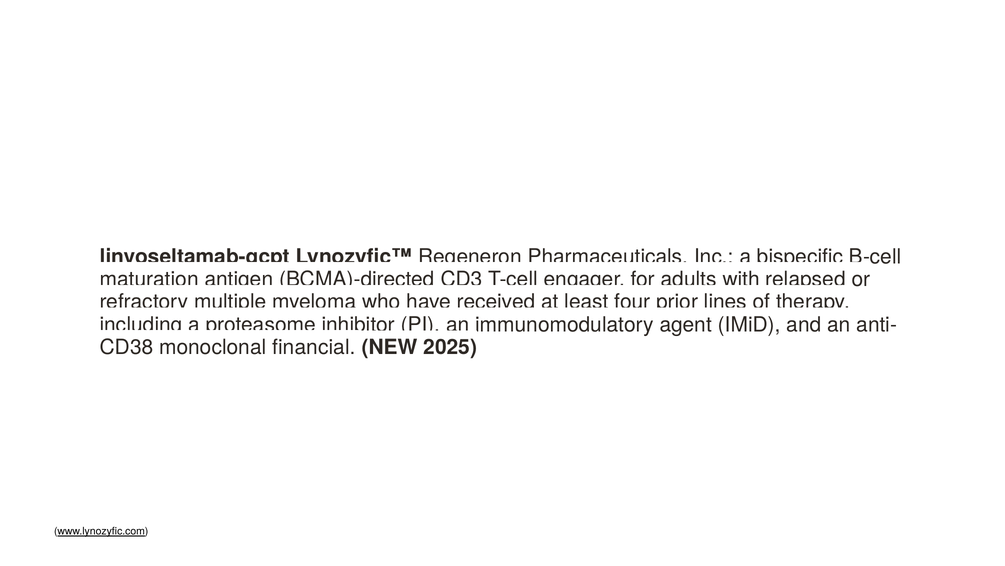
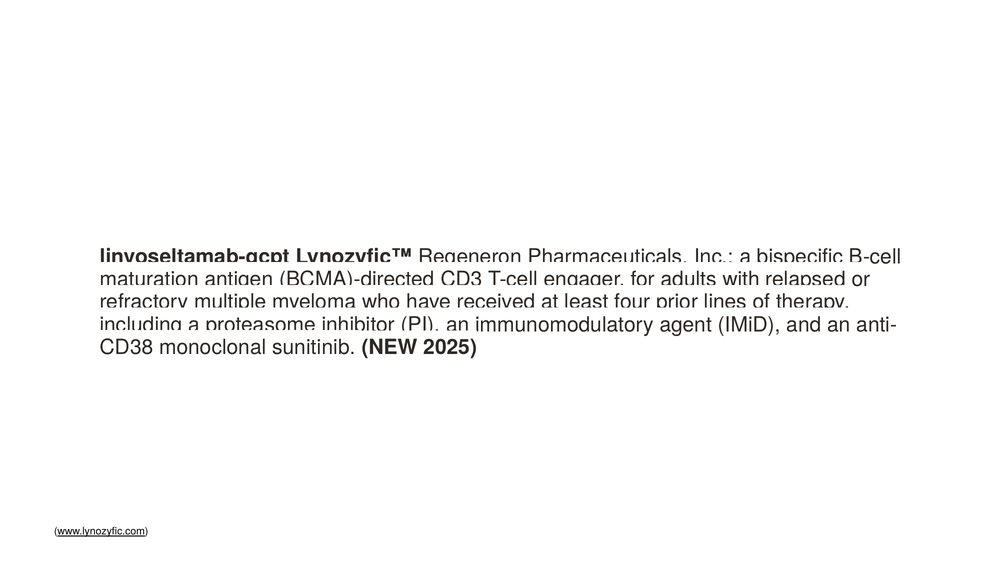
financial: financial -> sunitinib
